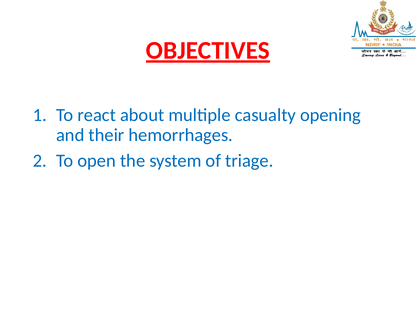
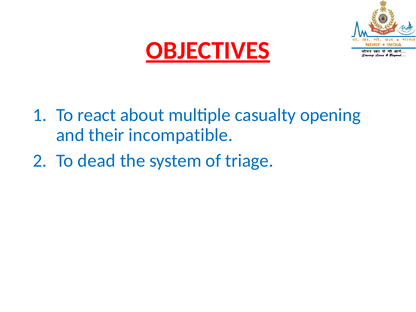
hemorrhages: hemorrhages -> incompatible
open: open -> dead
